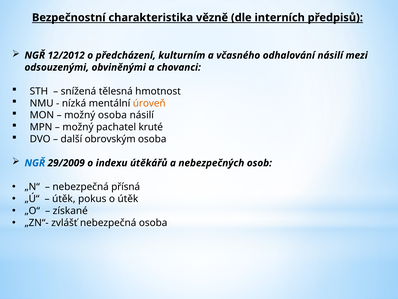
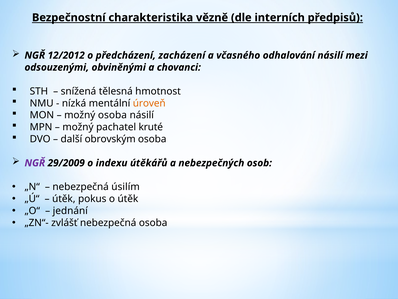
kulturním: kulturním -> zacházení
NGŘ at (35, 163) colour: blue -> purple
přísná: přísná -> úsilím
získané: získané -> jednání
